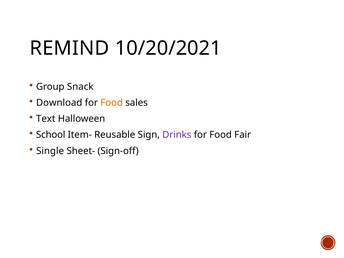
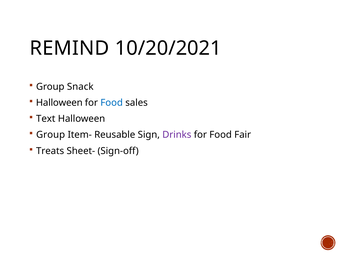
Download at (59, 103): Download -> Halloween
Food at (112, 103) colour: orange -> blue
School at (51, 135): School -> Group
Single: Single -> Treats
